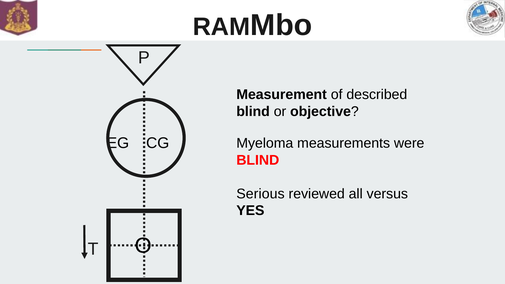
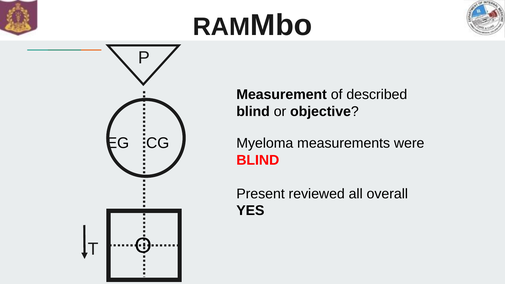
Serious: Serious -> Present
versus: versus -> overall
